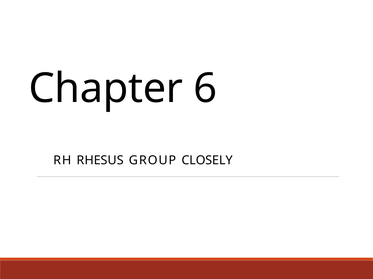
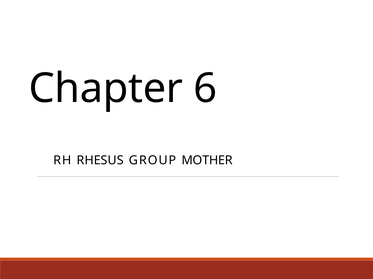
CLOSELY: CLOSELY -> MOTHER
